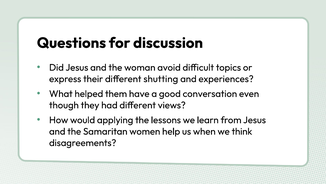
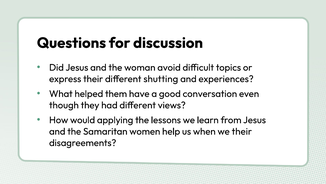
we think: think -> their
